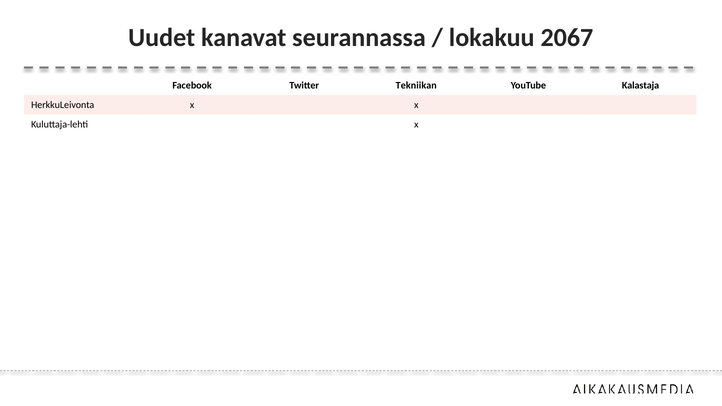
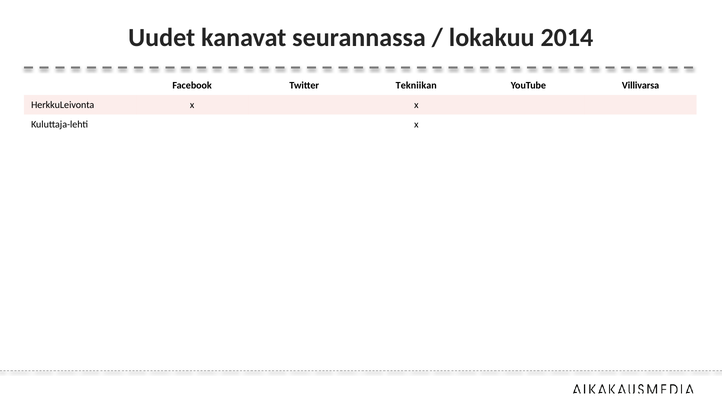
2067: 2067 -> 2014
Kalastaja: Kalastaja -> Villivarsa
